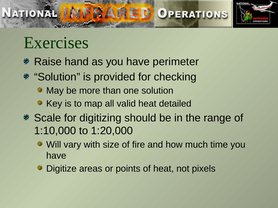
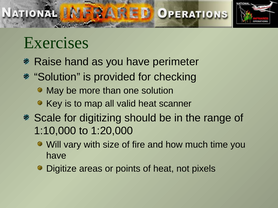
detailed: detailed -> scanner
